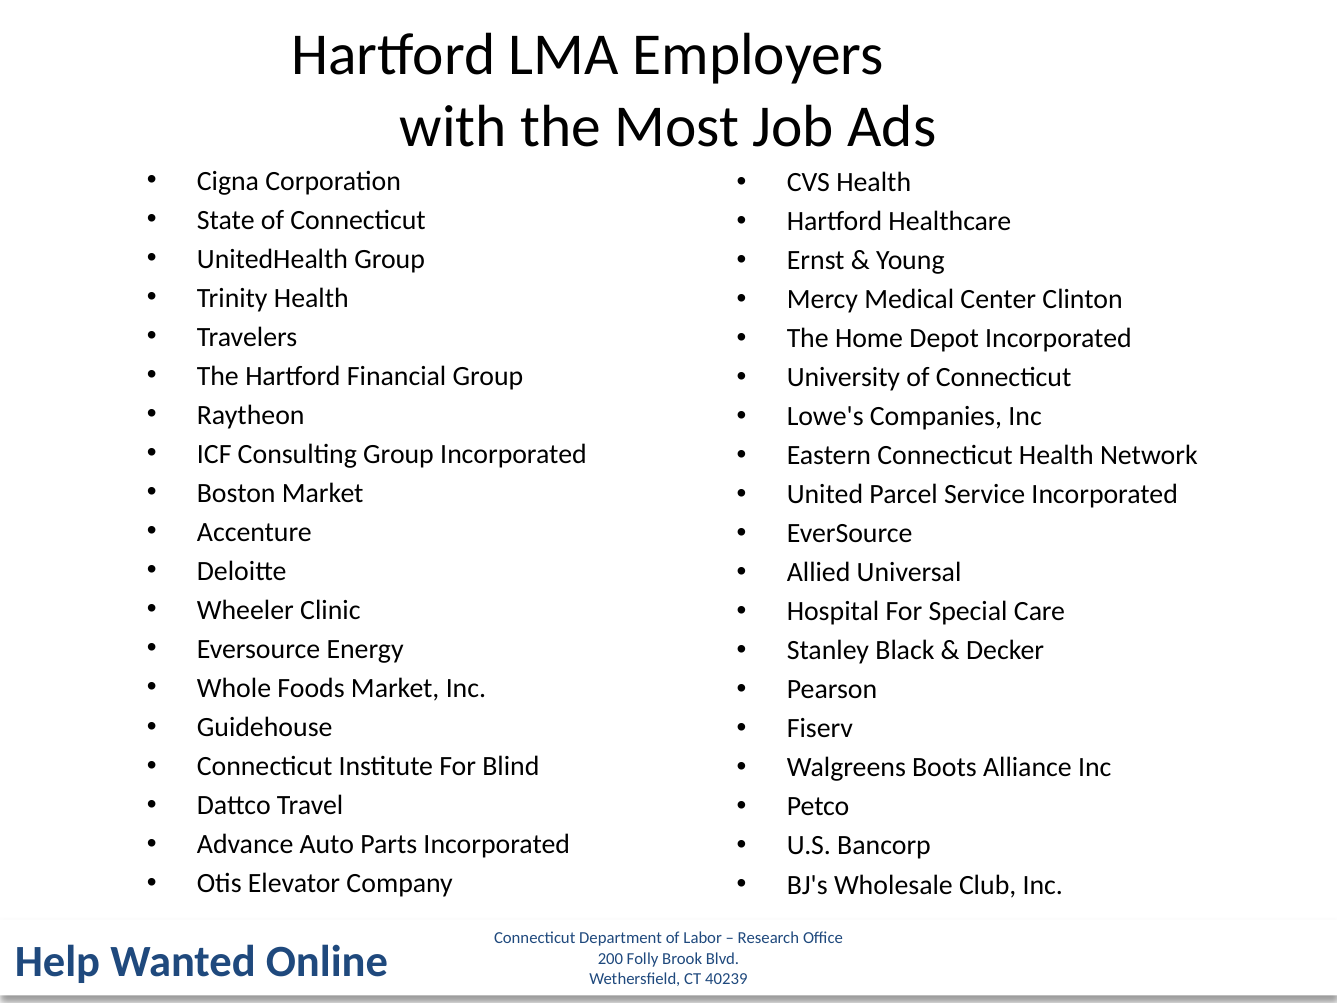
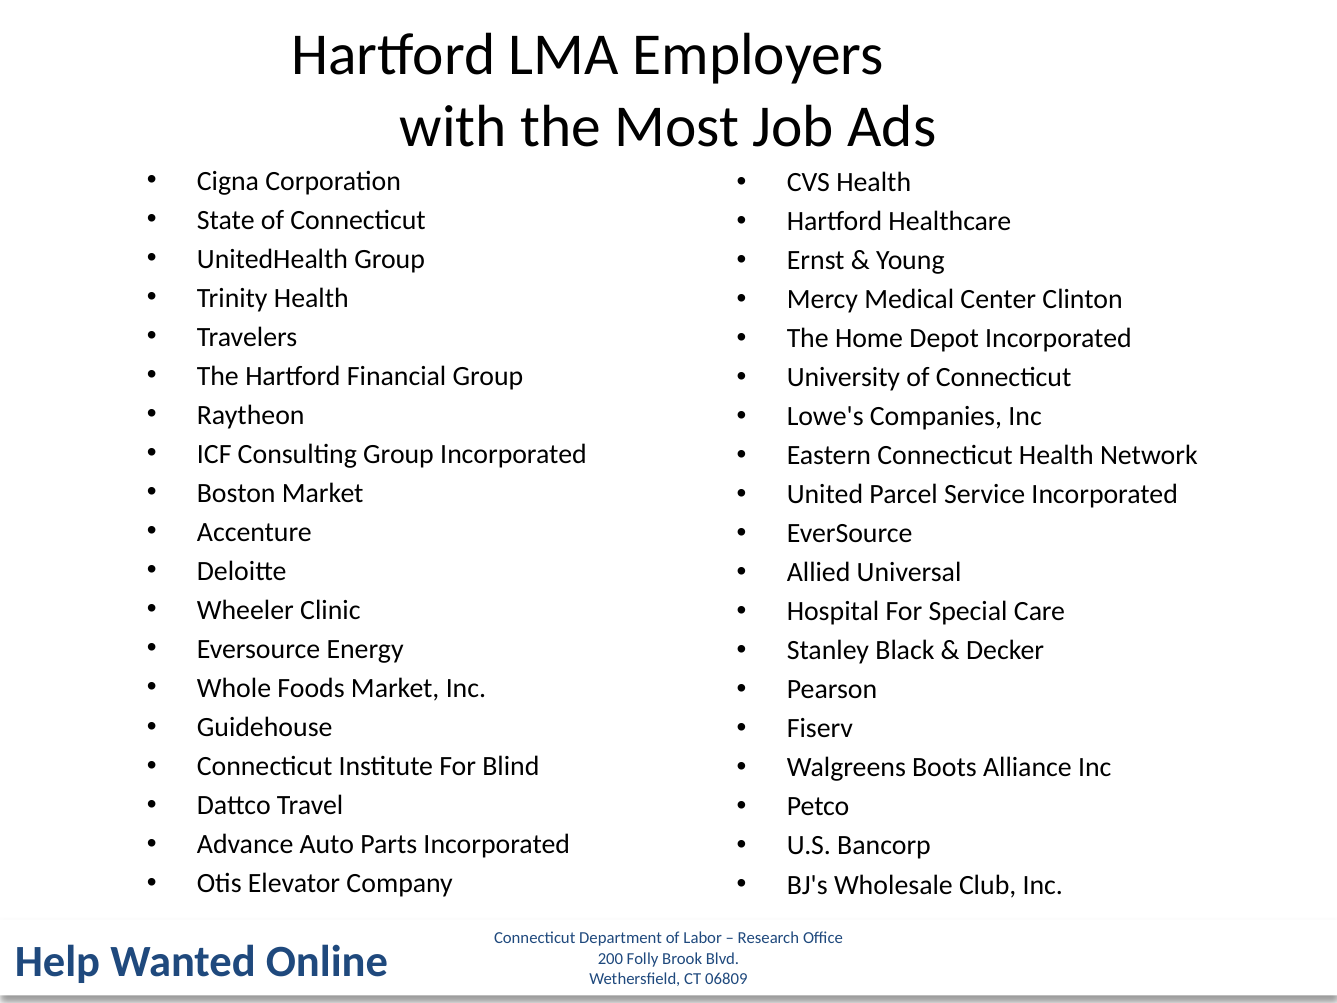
40239: 40239 -> 06809
